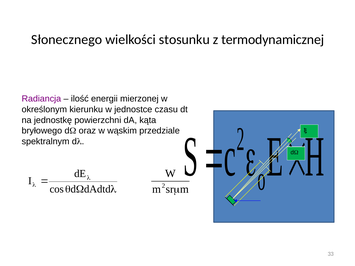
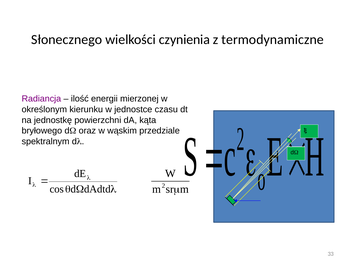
stosunku: stosunku -> czynienia
termodynamicznej: termodynamicznej -> termodynamiczne
